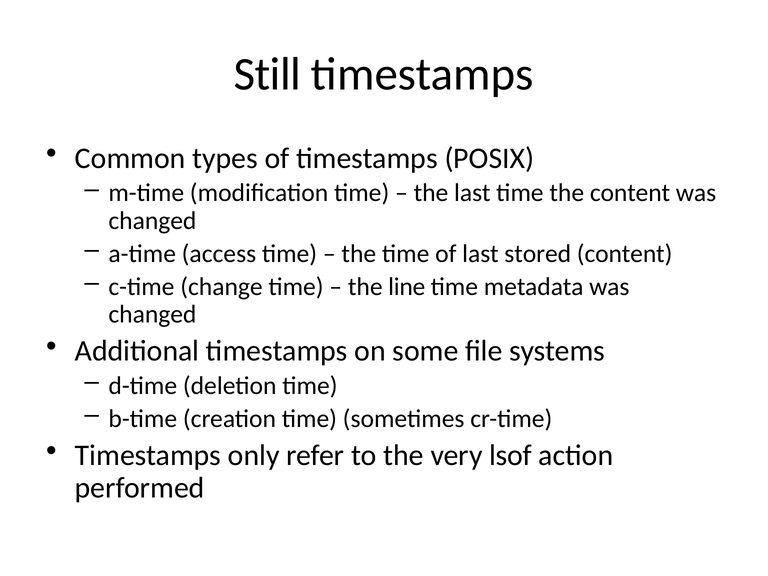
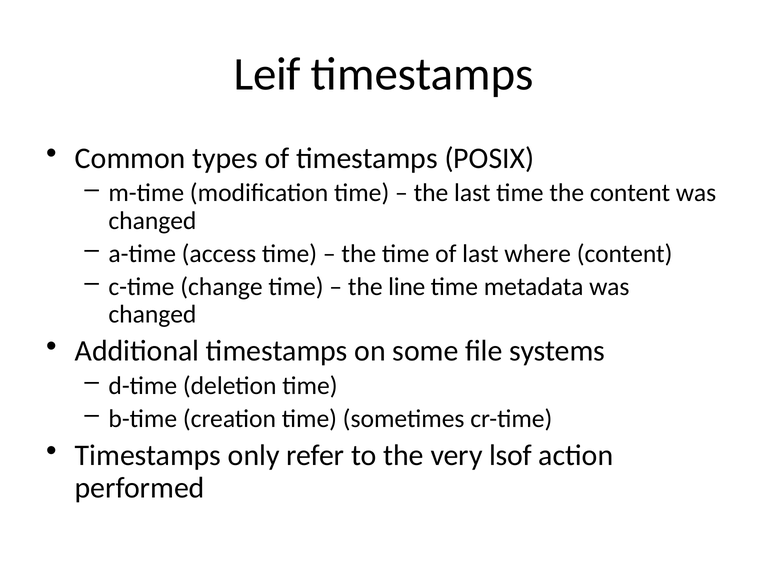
Still: Still -> Leif
stored: stored -> where
